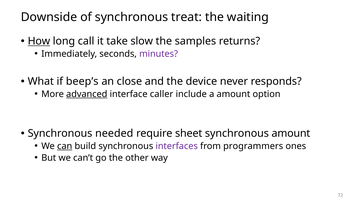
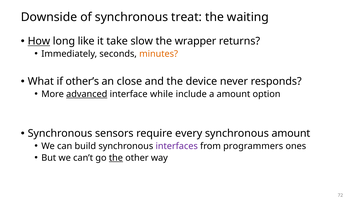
call: call -> like
samples: samples -> wrapper
minutes colour: purple -> orange
beep’s: beep’s -> other’s
caller: caller -> while
needed: needed -> sensors
sheet: sheet -> every
can underline: present -> none
the at (116, 158) underline: none -> present
